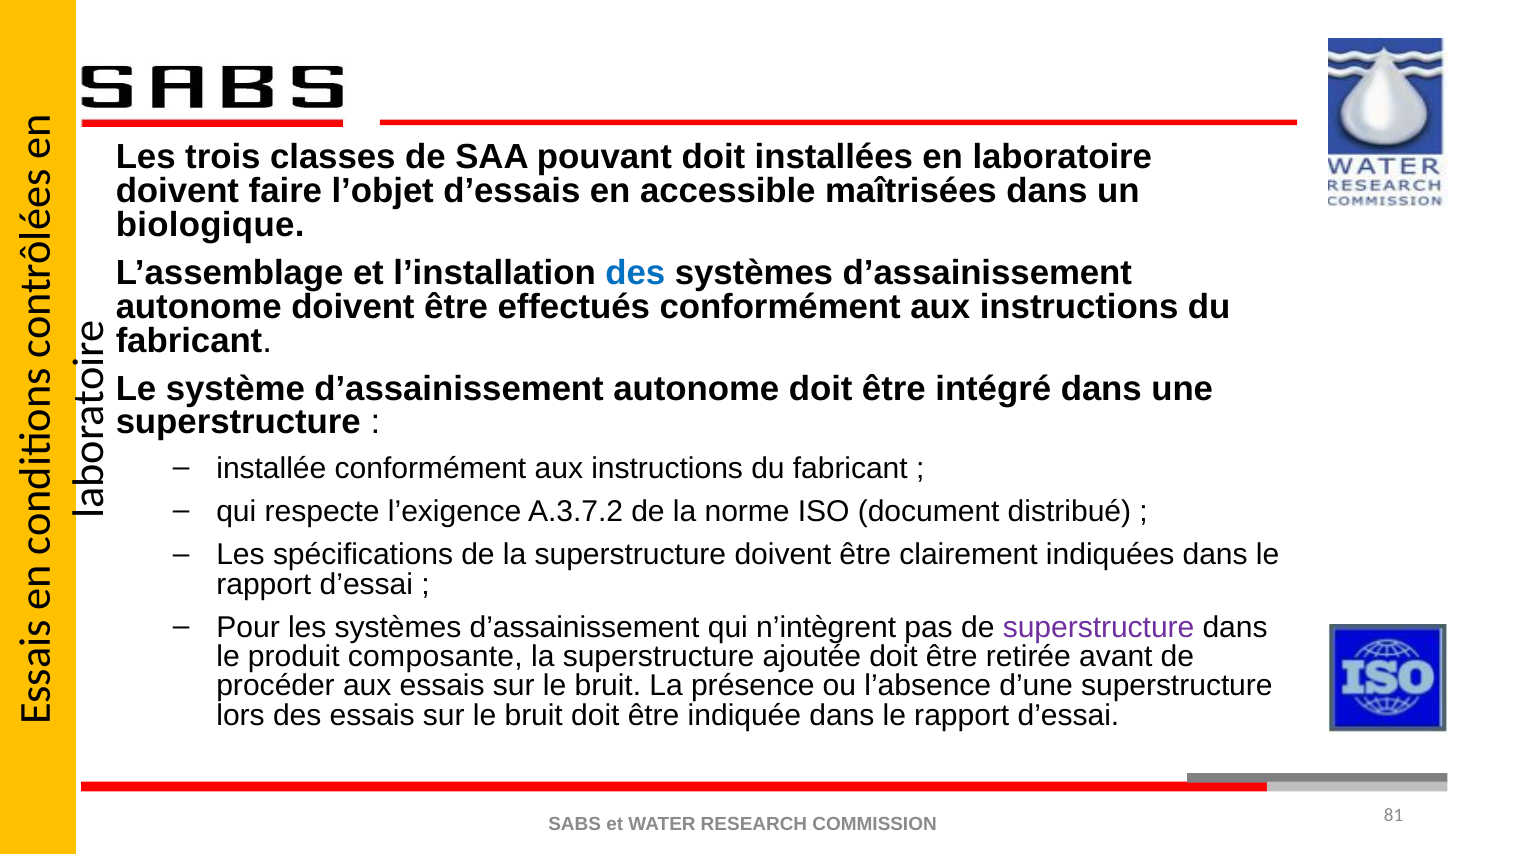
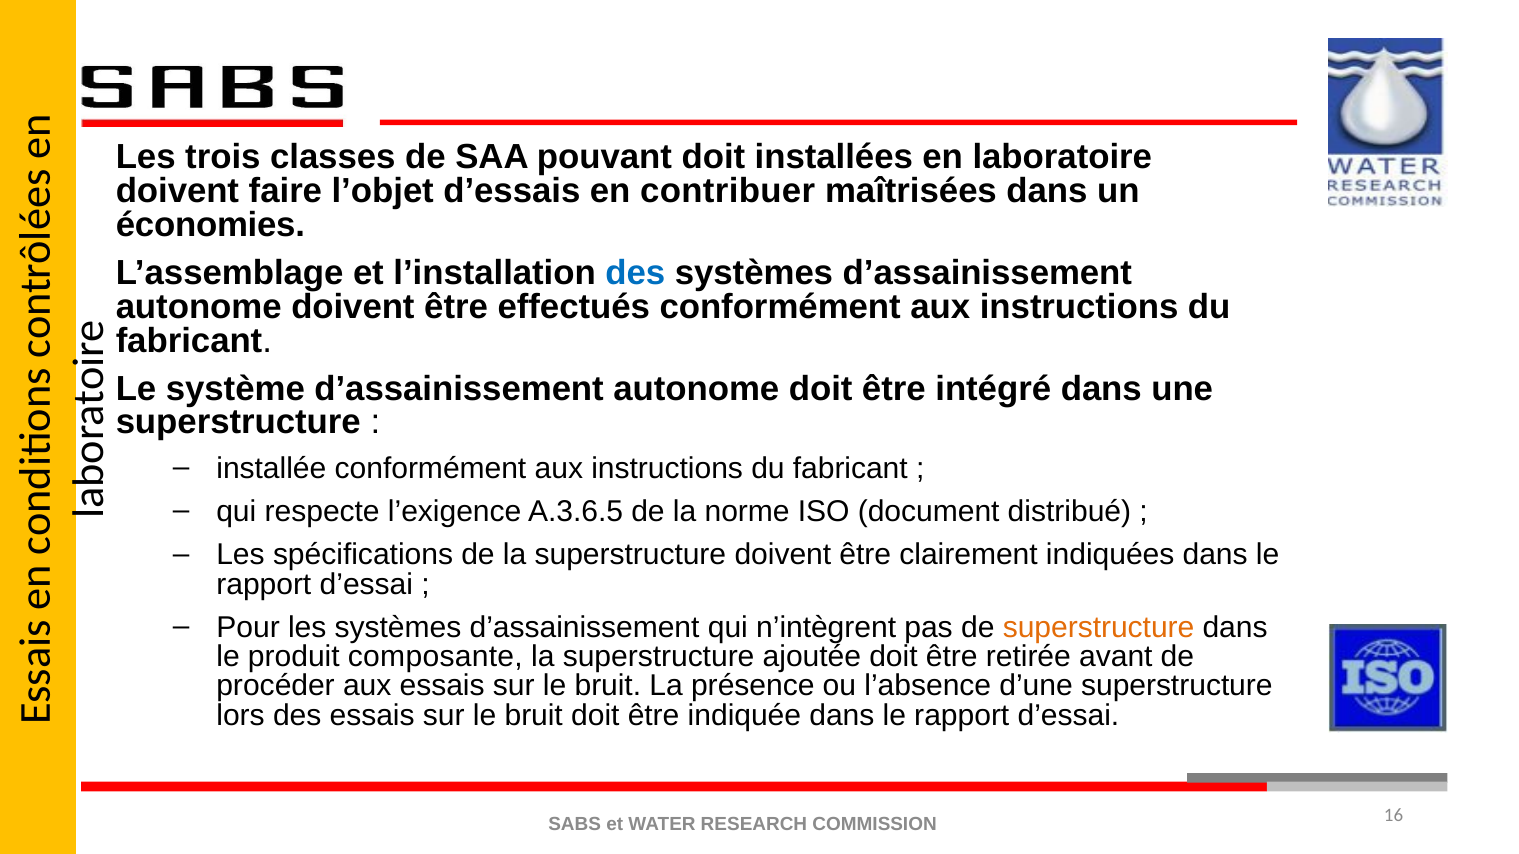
accessible: accessible -> contribuer
biologique: biologique -> économies
A.3.7.2: A.3.7.2 -> A.3.6.5
superstructure at (1099, 628) colour: purple -> orange
81: 81 -> 16
